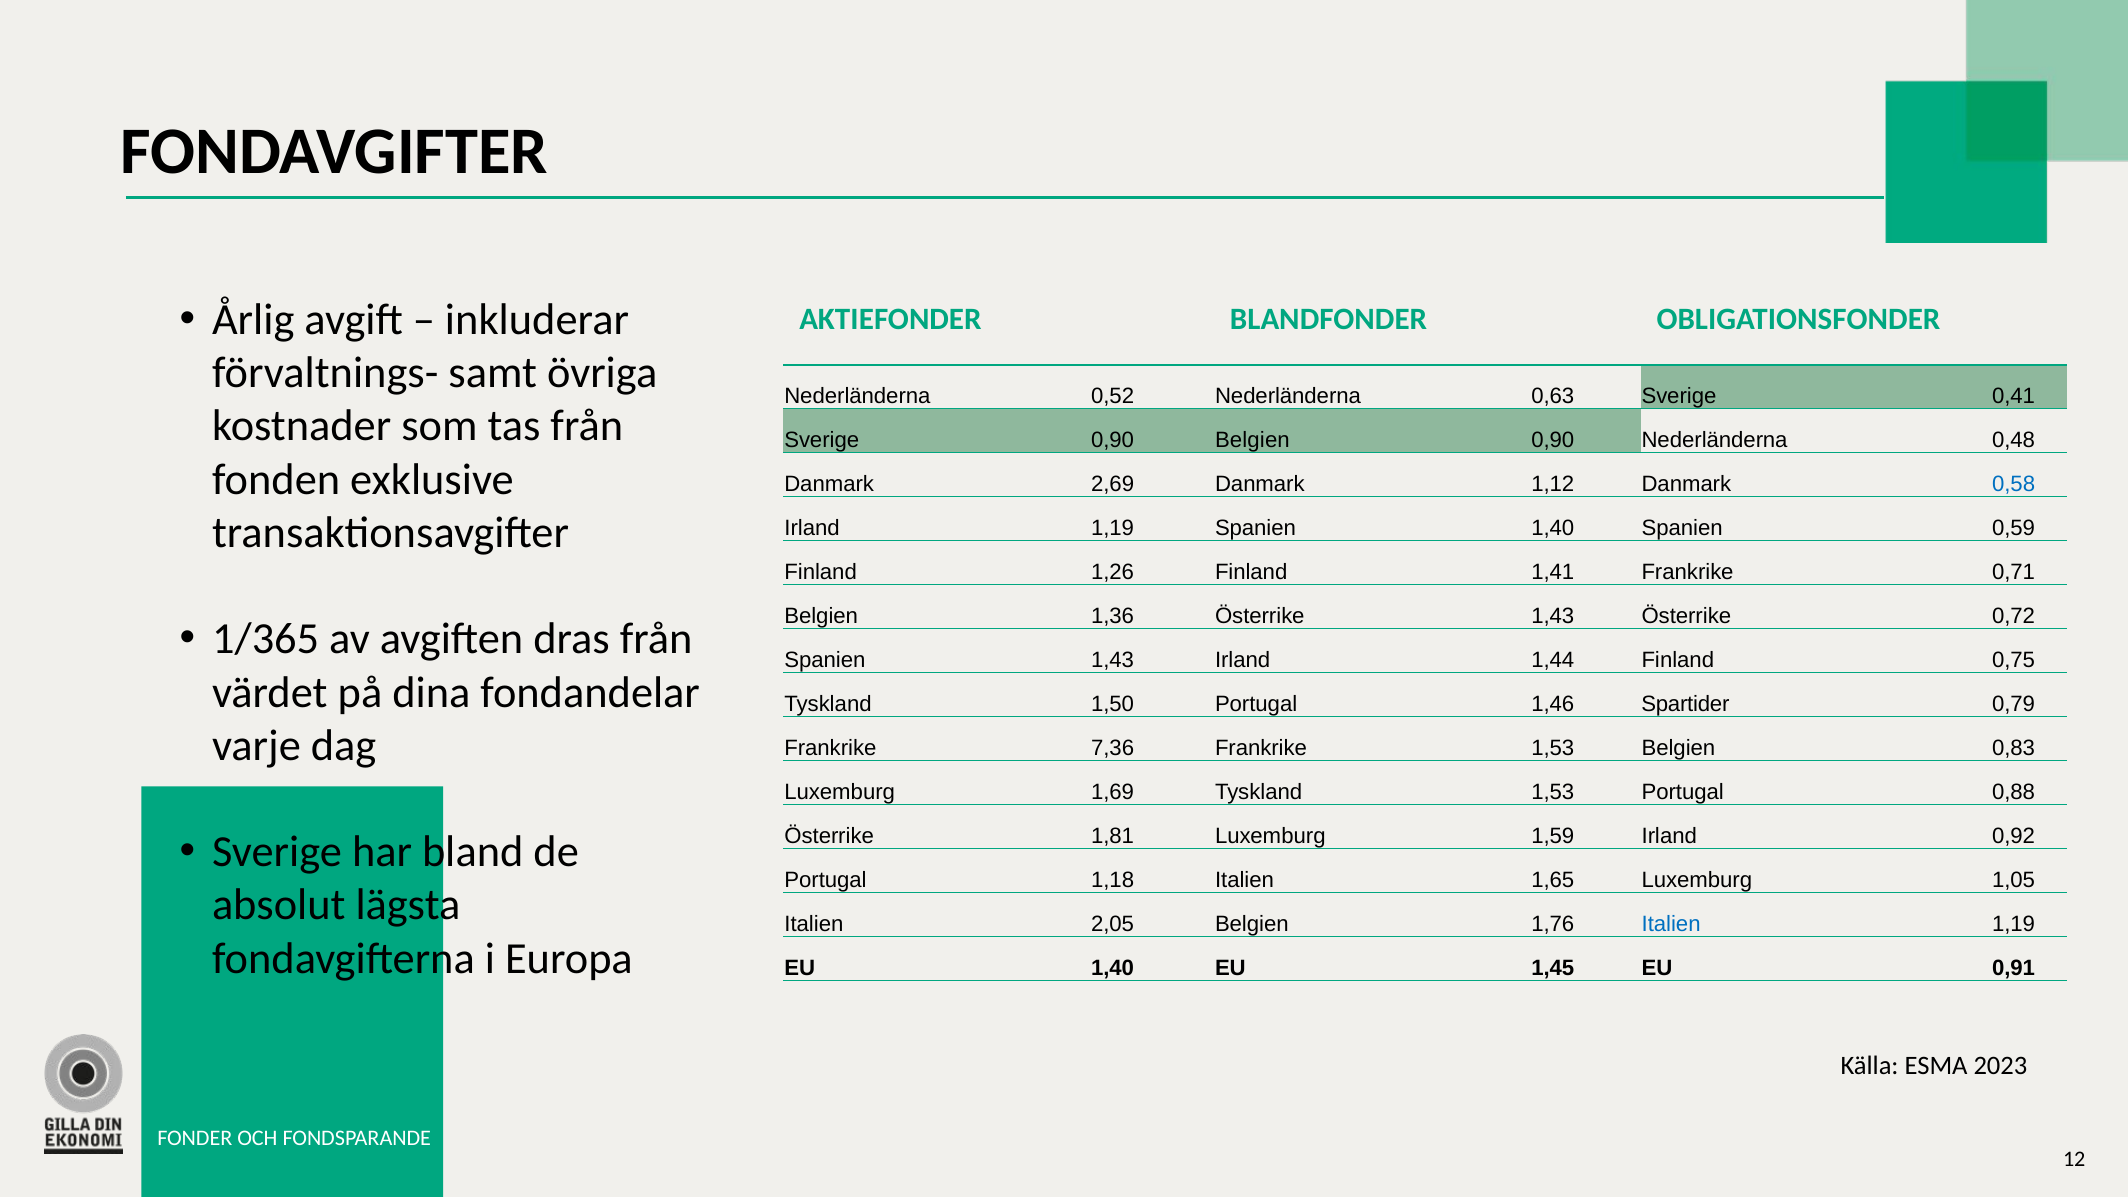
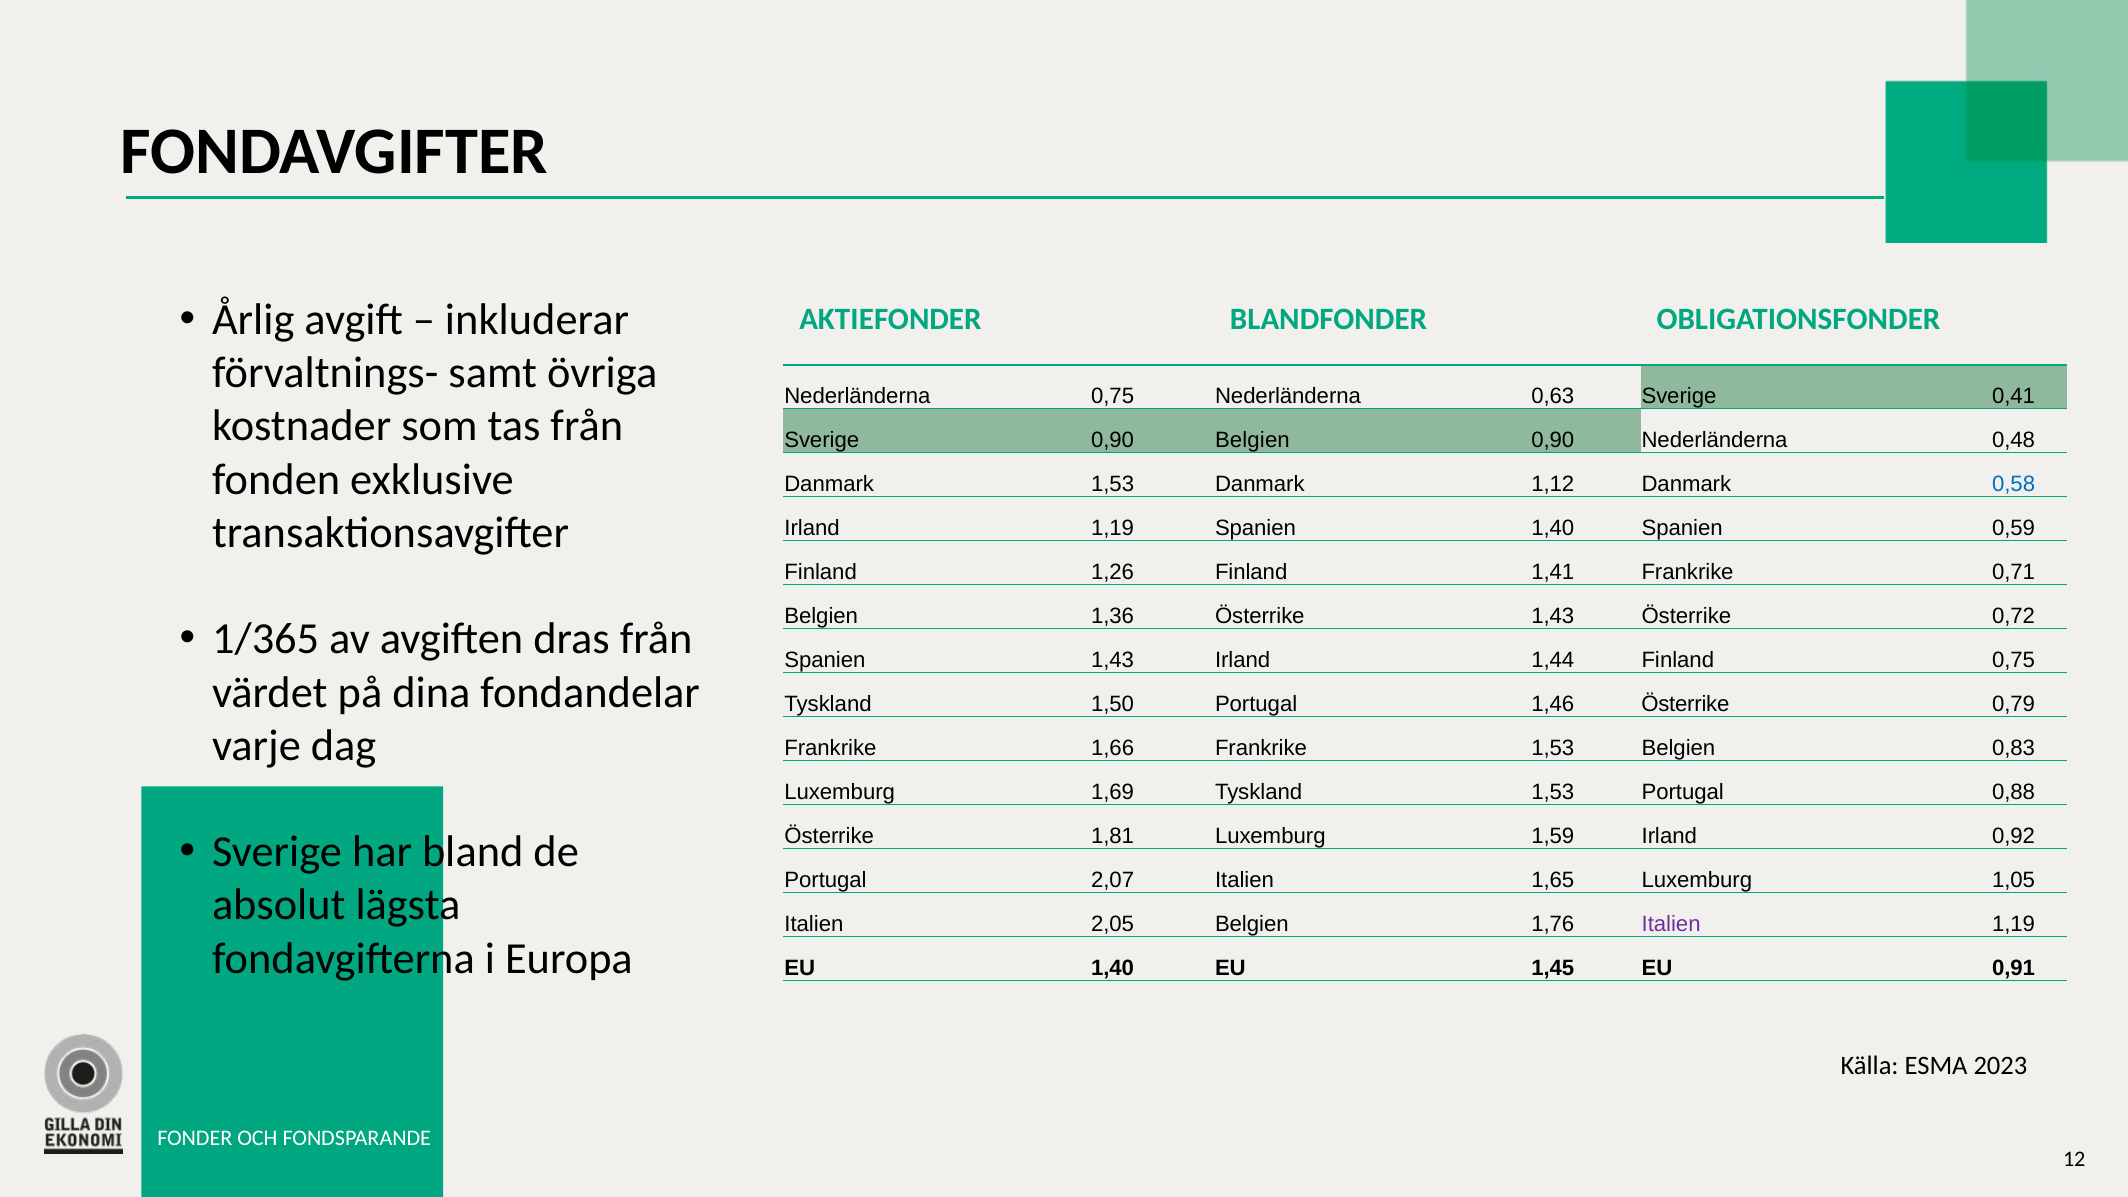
Nederländerna 0,52: 0,52 -> 0,75
Danmark 2,69: 2,69 -> 1,53
1,46 Spartider: Spartider -> Österrike
7,36: 7,36 -> 1,66
1,18: 1,18 -> 2,07
Italien at (1671, 924) colour: blue -> purple
